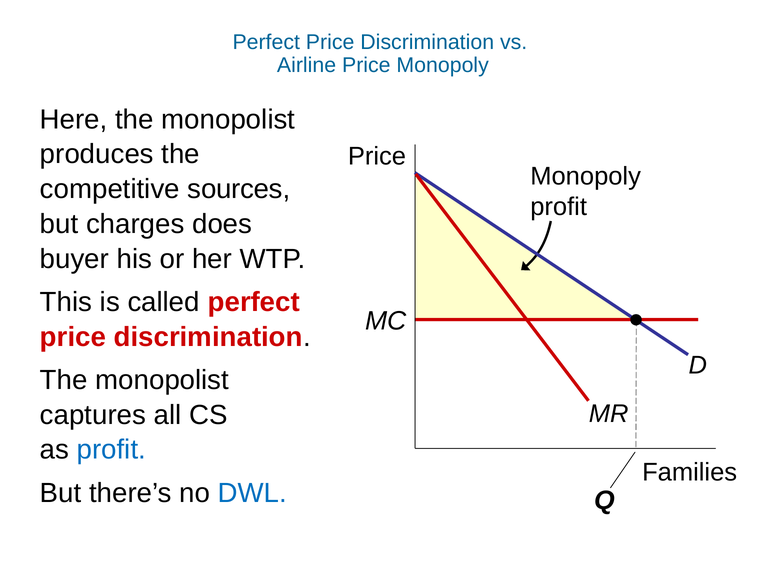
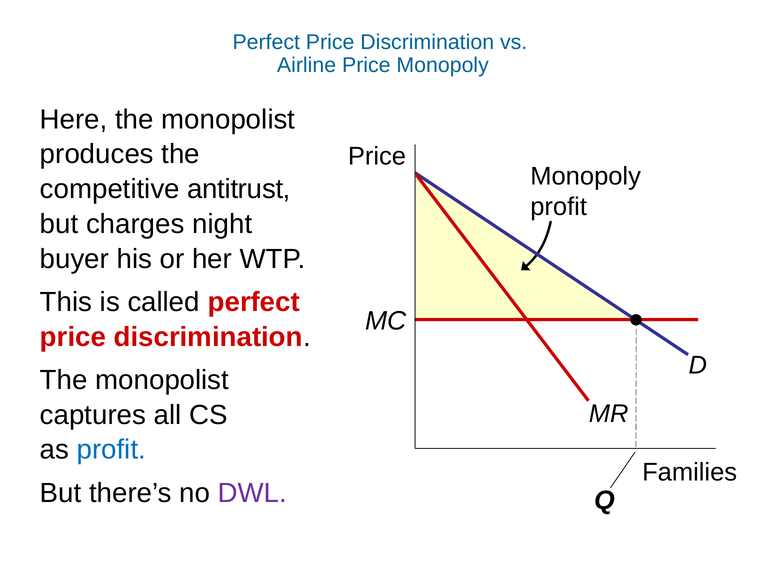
sources: sources -> antitrust
does: does -> night
DWL colour: blue -> purple
